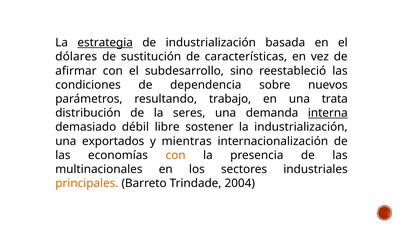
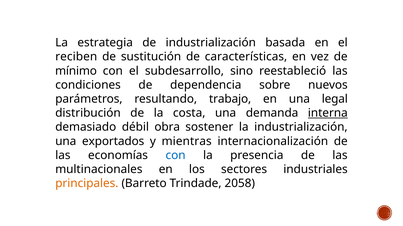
estrategia underline: present -> none
dólares: dólares -> reciben
afirmar: afirmar -> mínimo
trata: trata -> legal
seres: seres -> costa
libre: libre -> obra
con at (176, 156) colour: orange -> blue
2004: 2004 -> 2058
